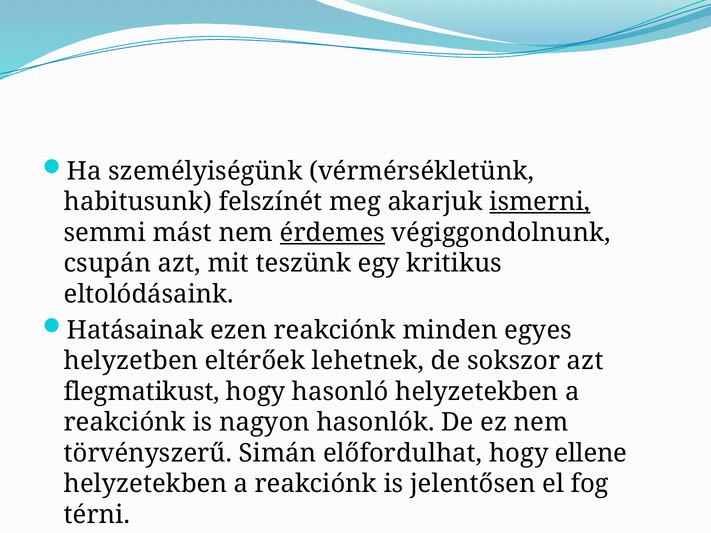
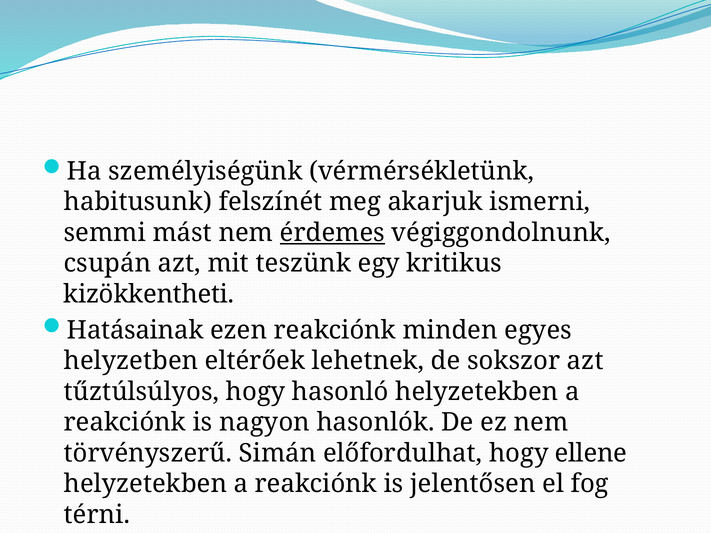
ismerni underline: present -> none
eltolódásaink: eltolódásaink -> kizökkentheti
flegmatikust: flegmatikust -> tűztúlsúlyos
